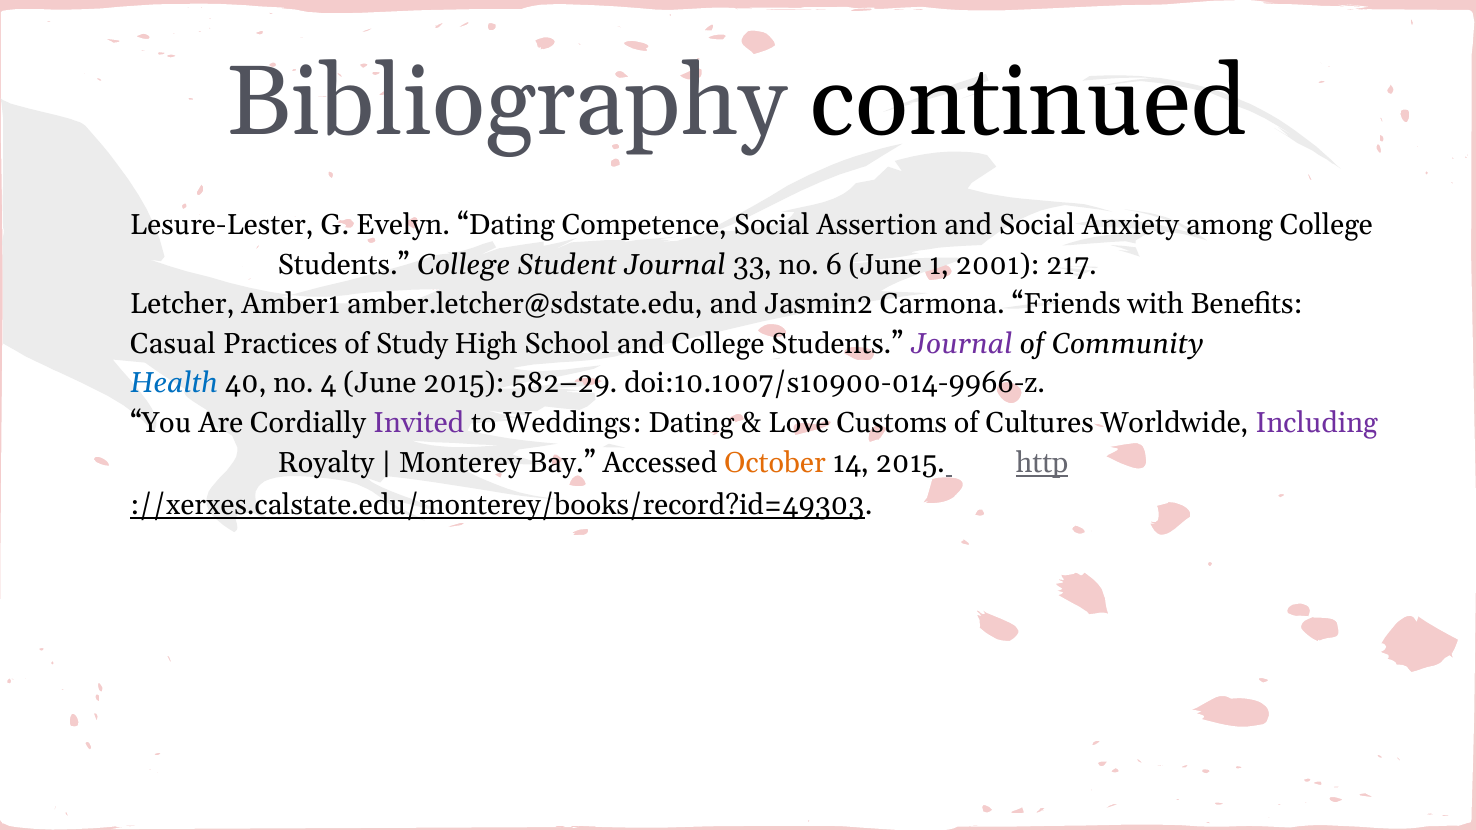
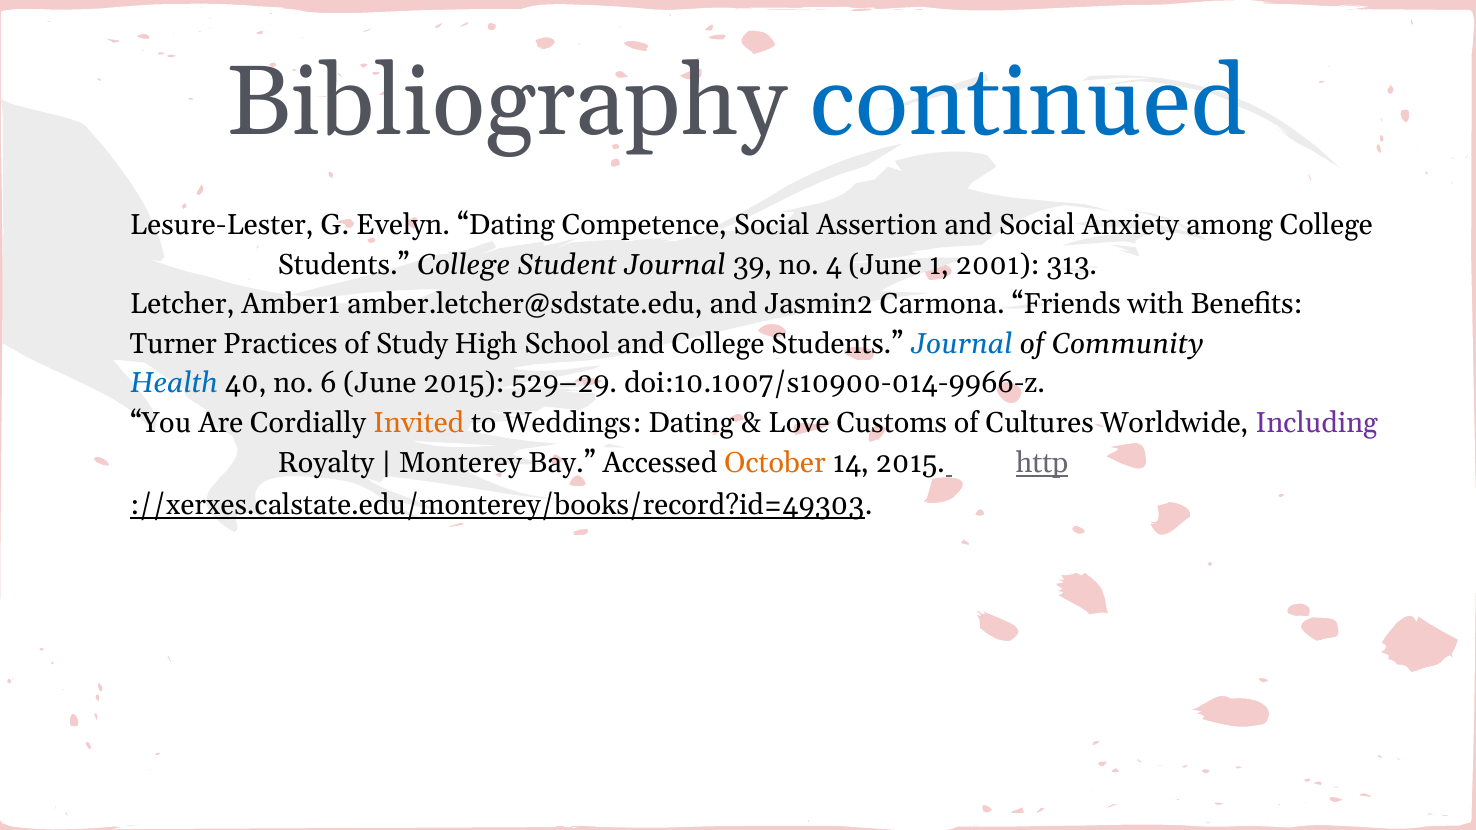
continued colour: black -> blue
33: 33 -> 39
6: 6 -> 4
217: 217 -> 313
Casual: Casual -> Turner
Journal at (962, 344) colour: purple -> blue
4: 4 -> 6
582–29: 582–29 -> 529–29
Invited colour: purple -> orange
